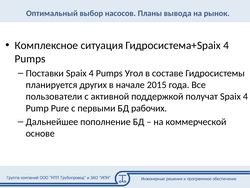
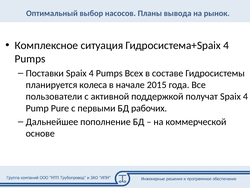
Угол: Угол -> Всех
других: других -> колеса
